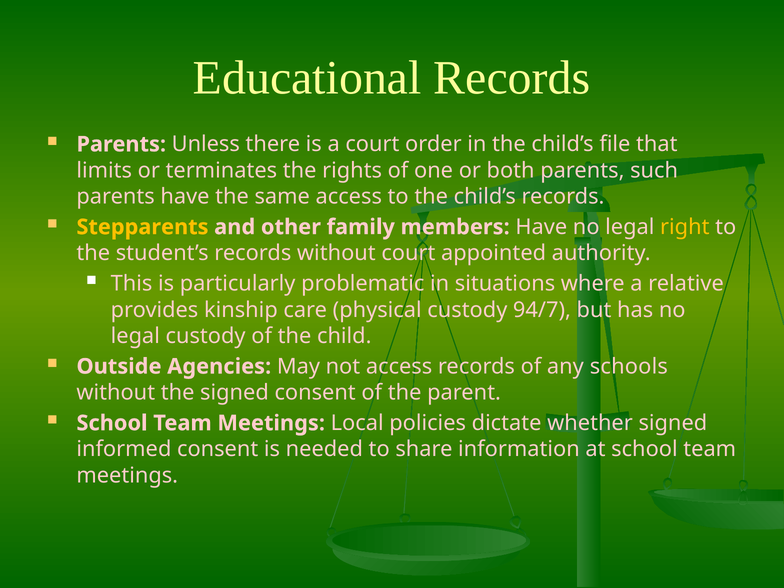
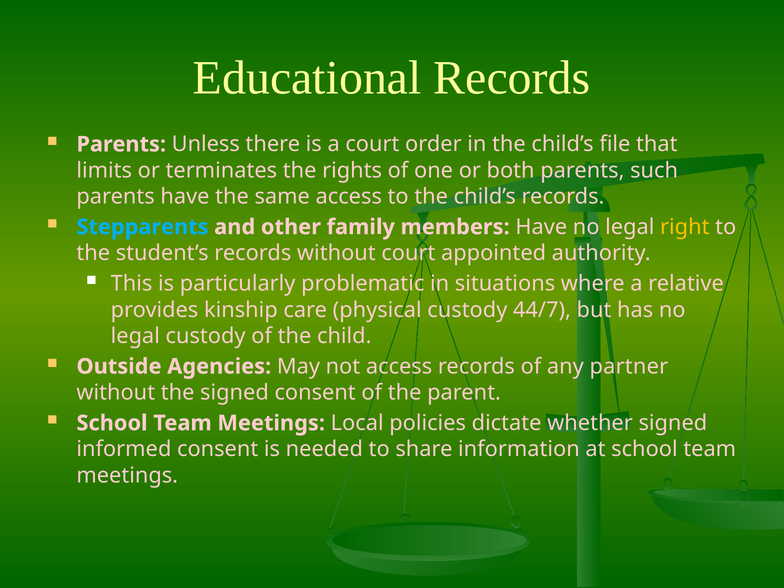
Stepparents colour: yellow -> light blue
94/7: 94/7 -> 44/7
schools: schools -> partner
